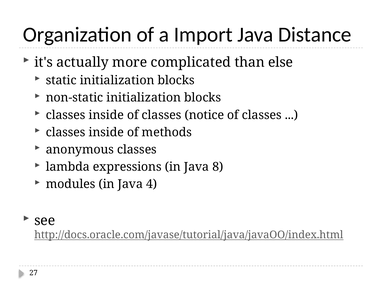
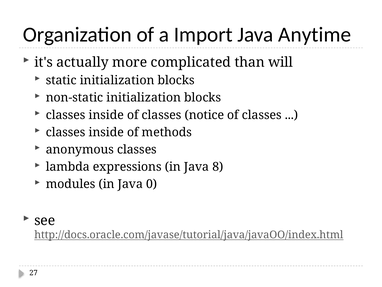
Distance: Distance -> Anytime
else: else -> will
4: 4 -> 0
